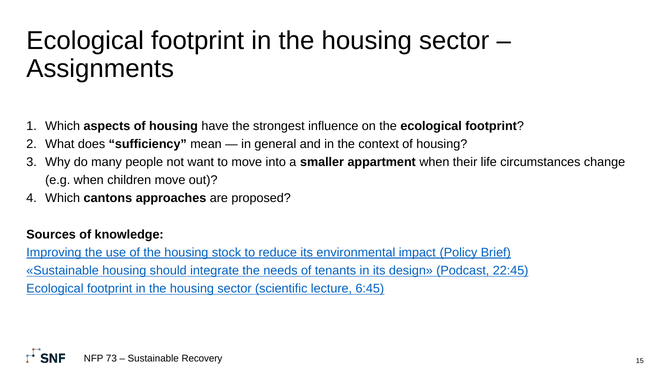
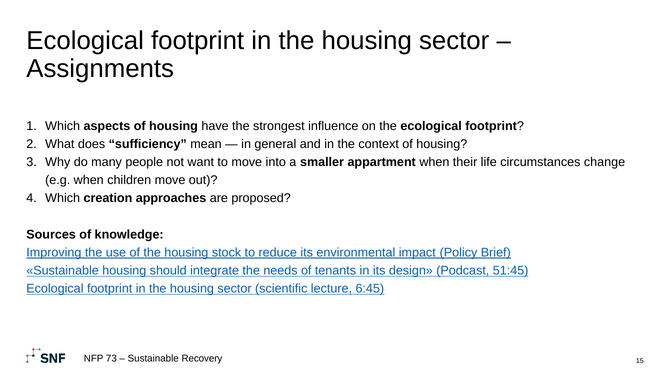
cantons: cantons -> creation
22:45: 22:45 -> 51:45
